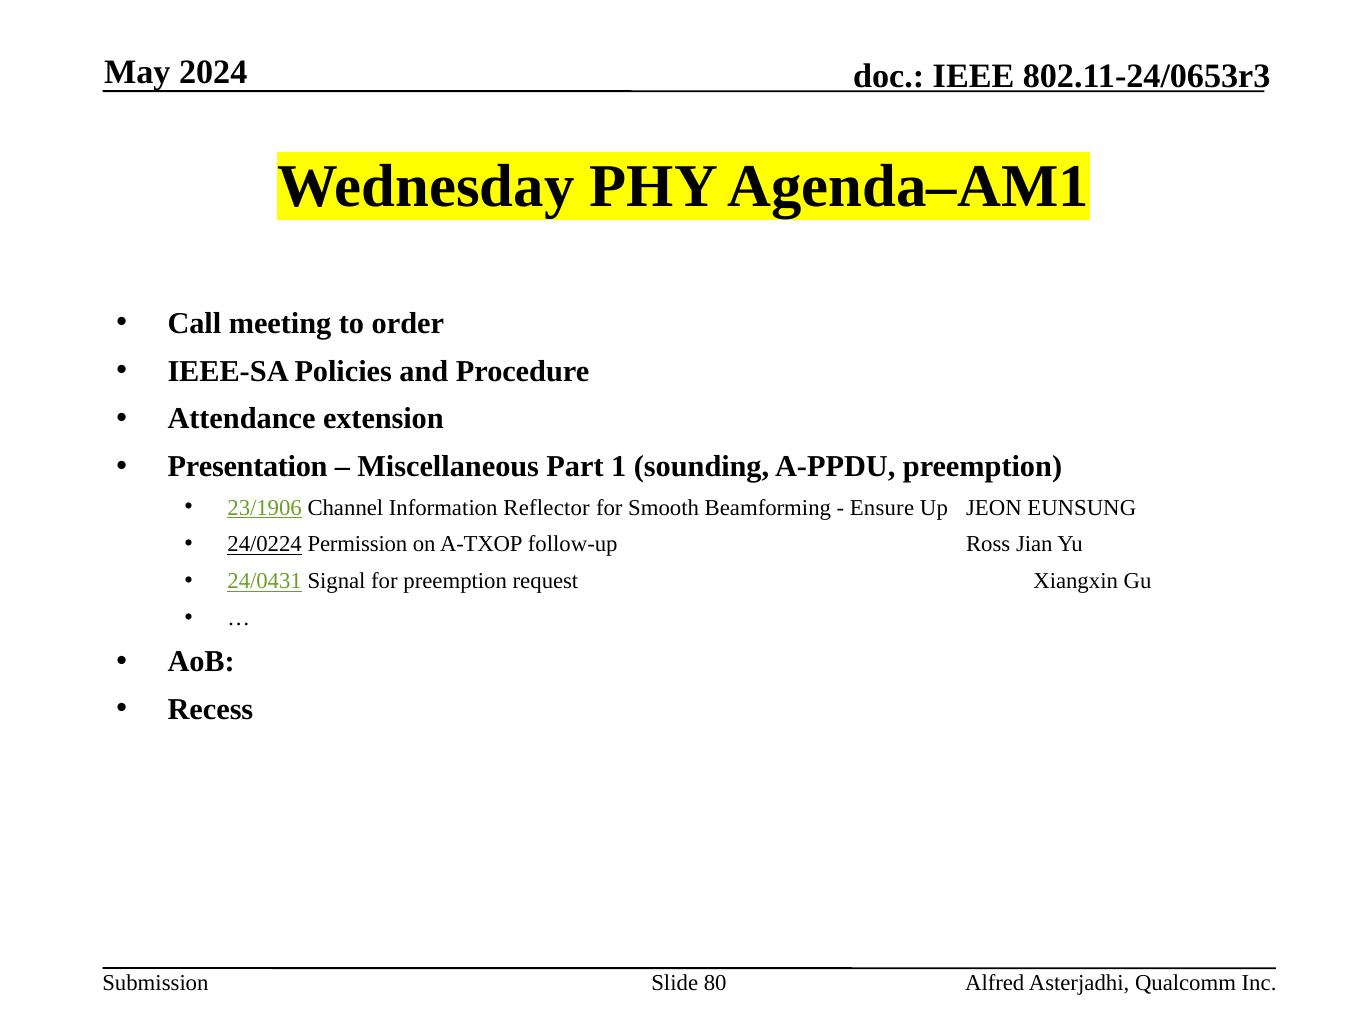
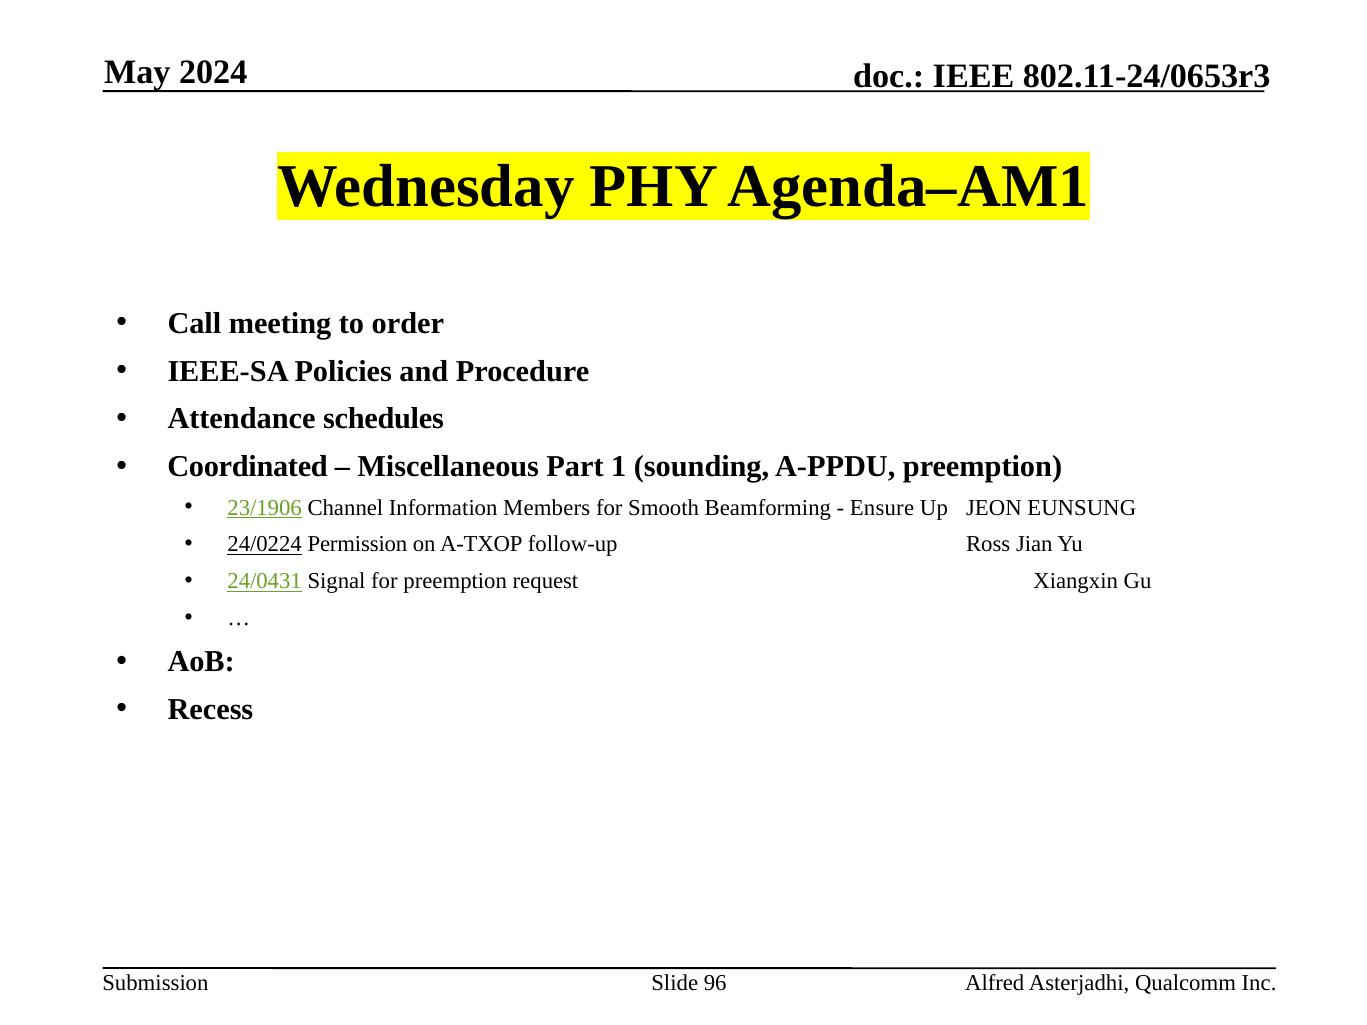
extension: extension -> schedules
Presentation: Presentation -> Coordinated
Reflector: Reflector -> Members
80: 80 -> 96
